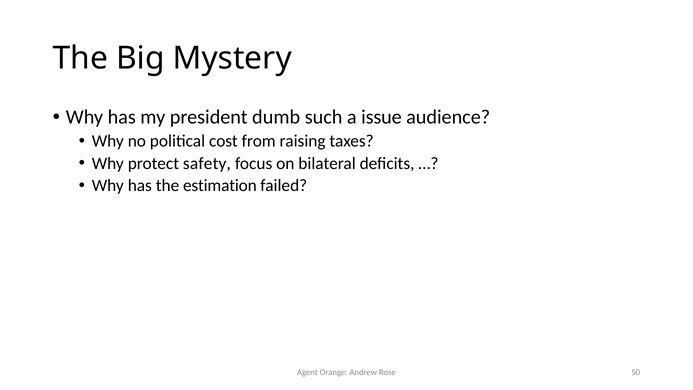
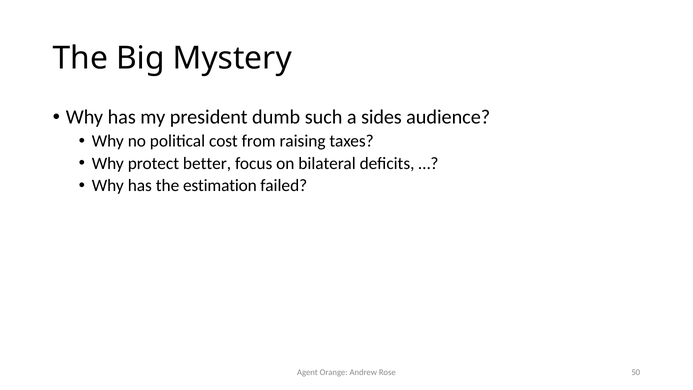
issue: issue -> sides
safety: safety -> better
